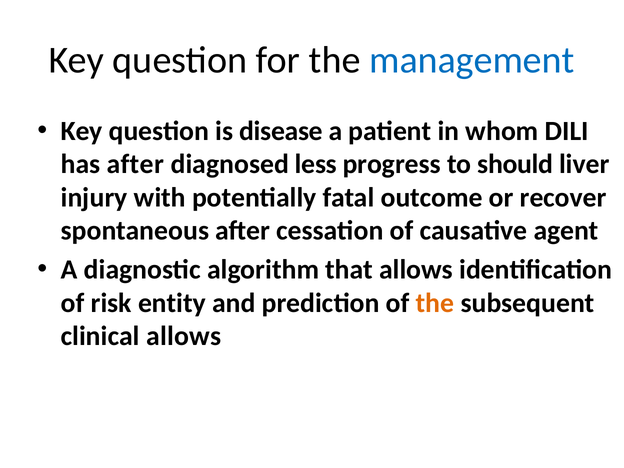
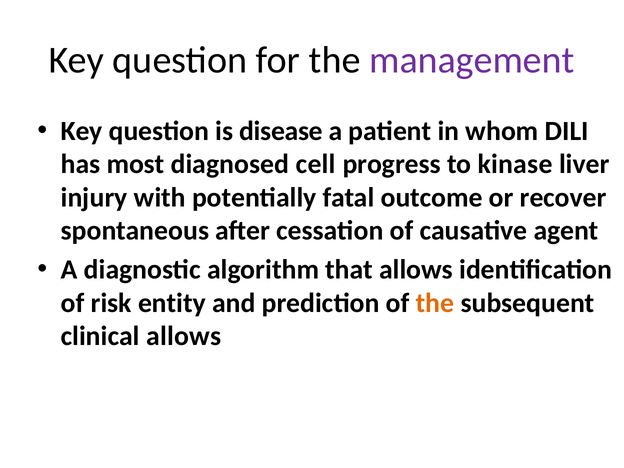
management colour: blue -> purple
has after: after -> most
less: less -> cell
should: should -> kinase
